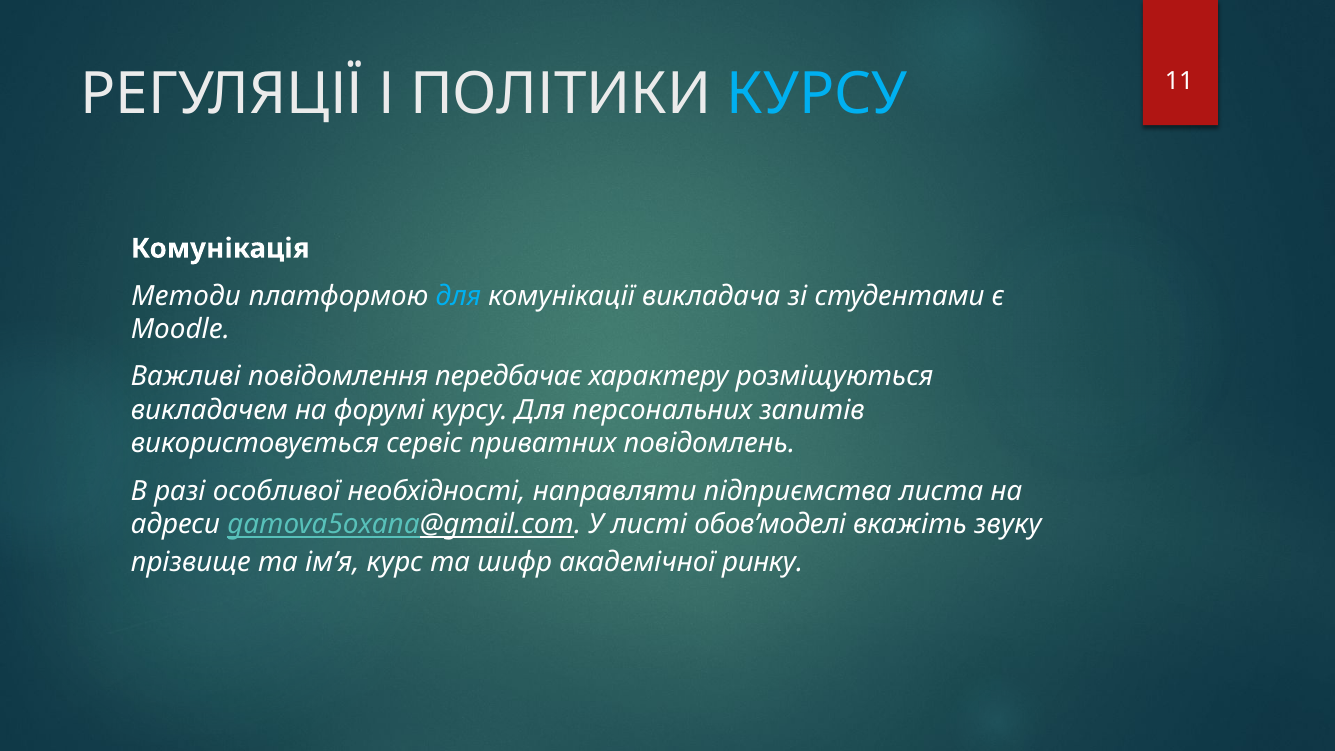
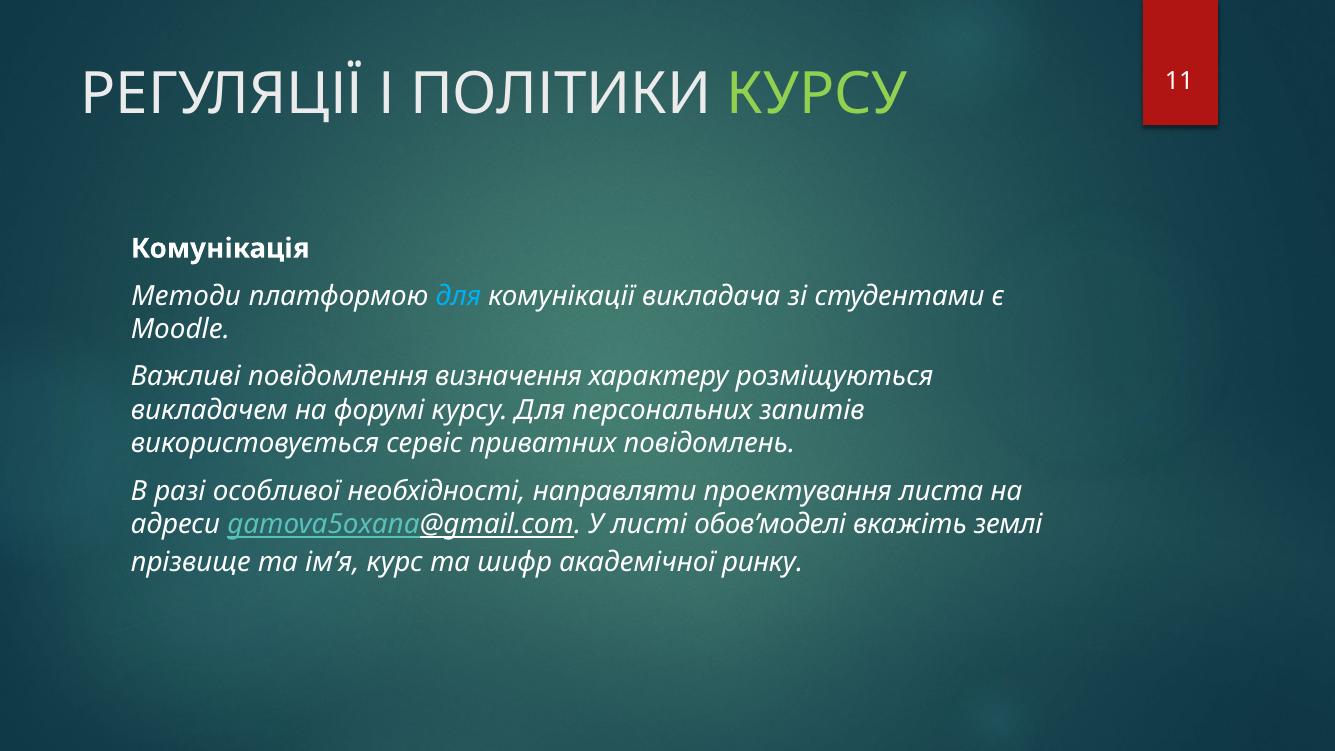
КУРСУ at (817, 94) colour: light blue -> light green
передбачає: передбачає -> визначення
підприємства: підприємства -> проектування
звуку: звуку -> землі
